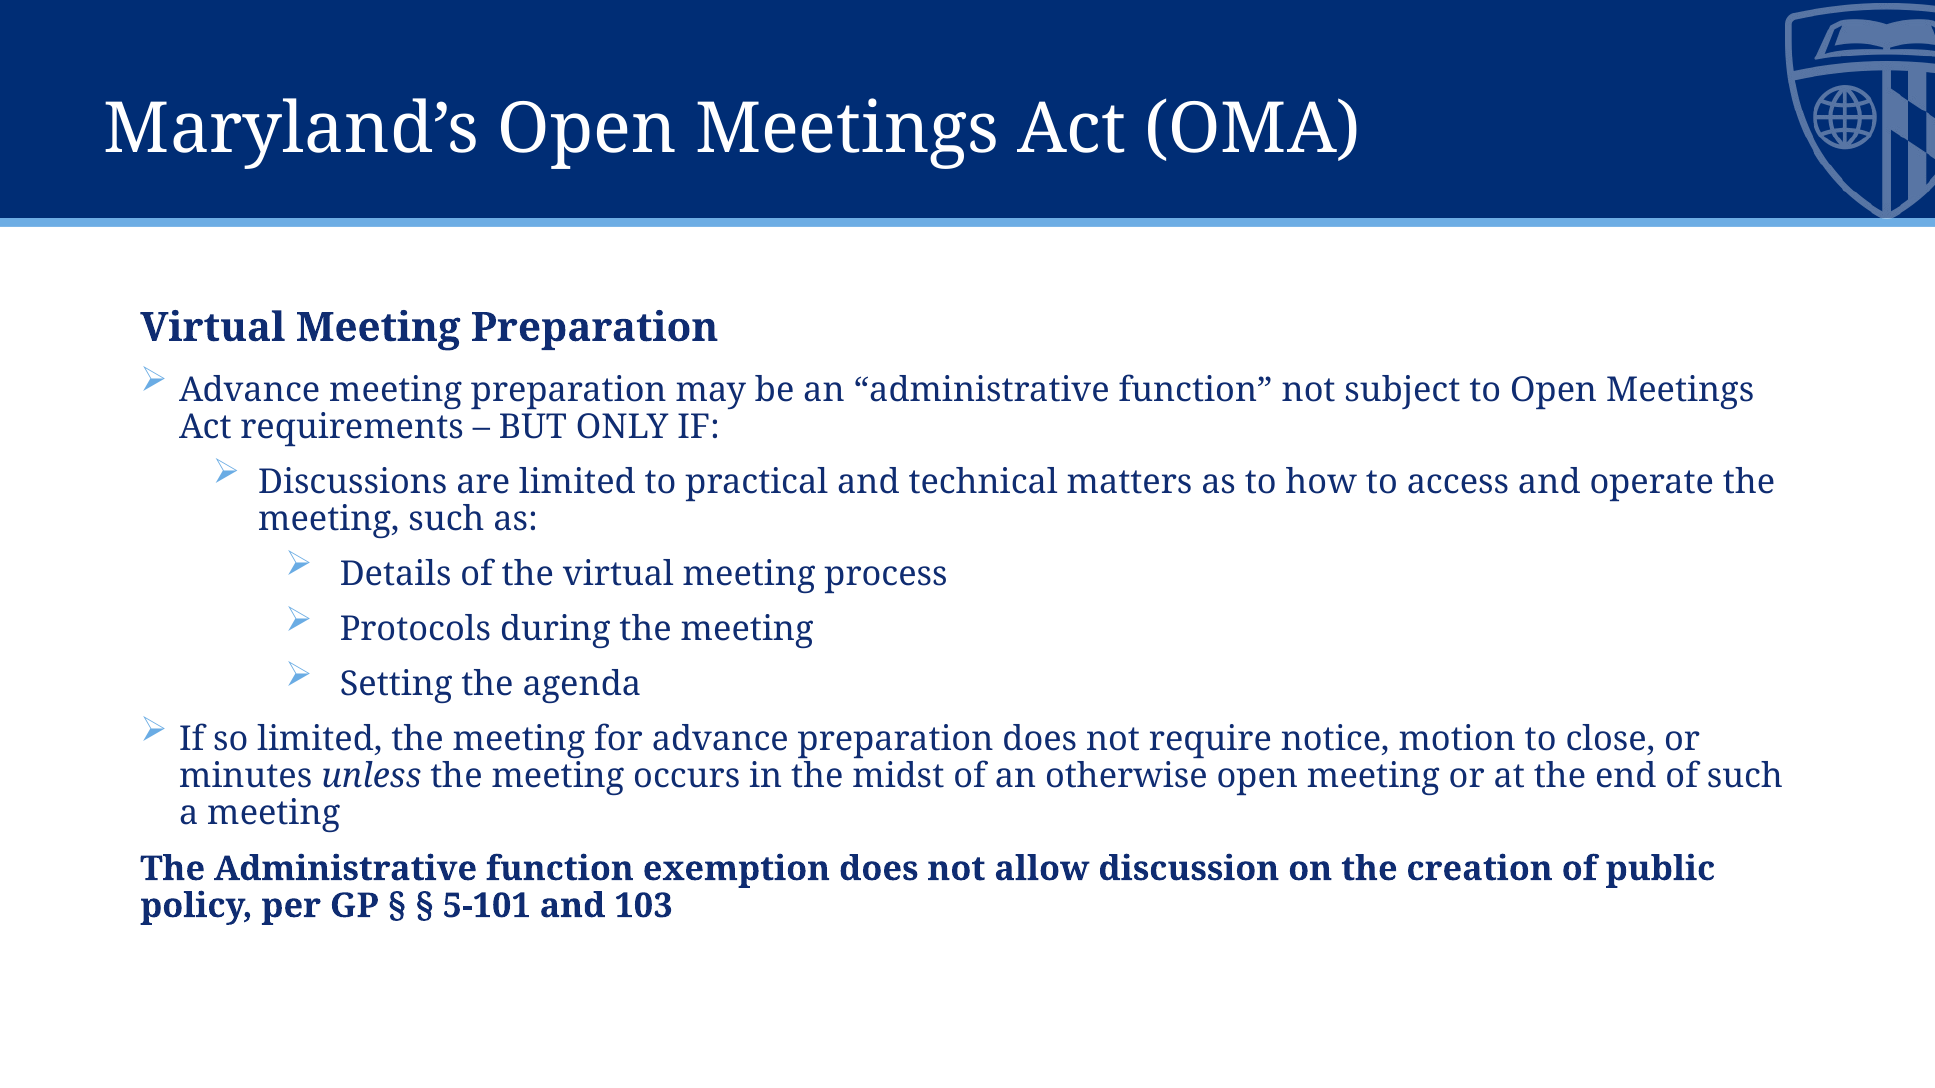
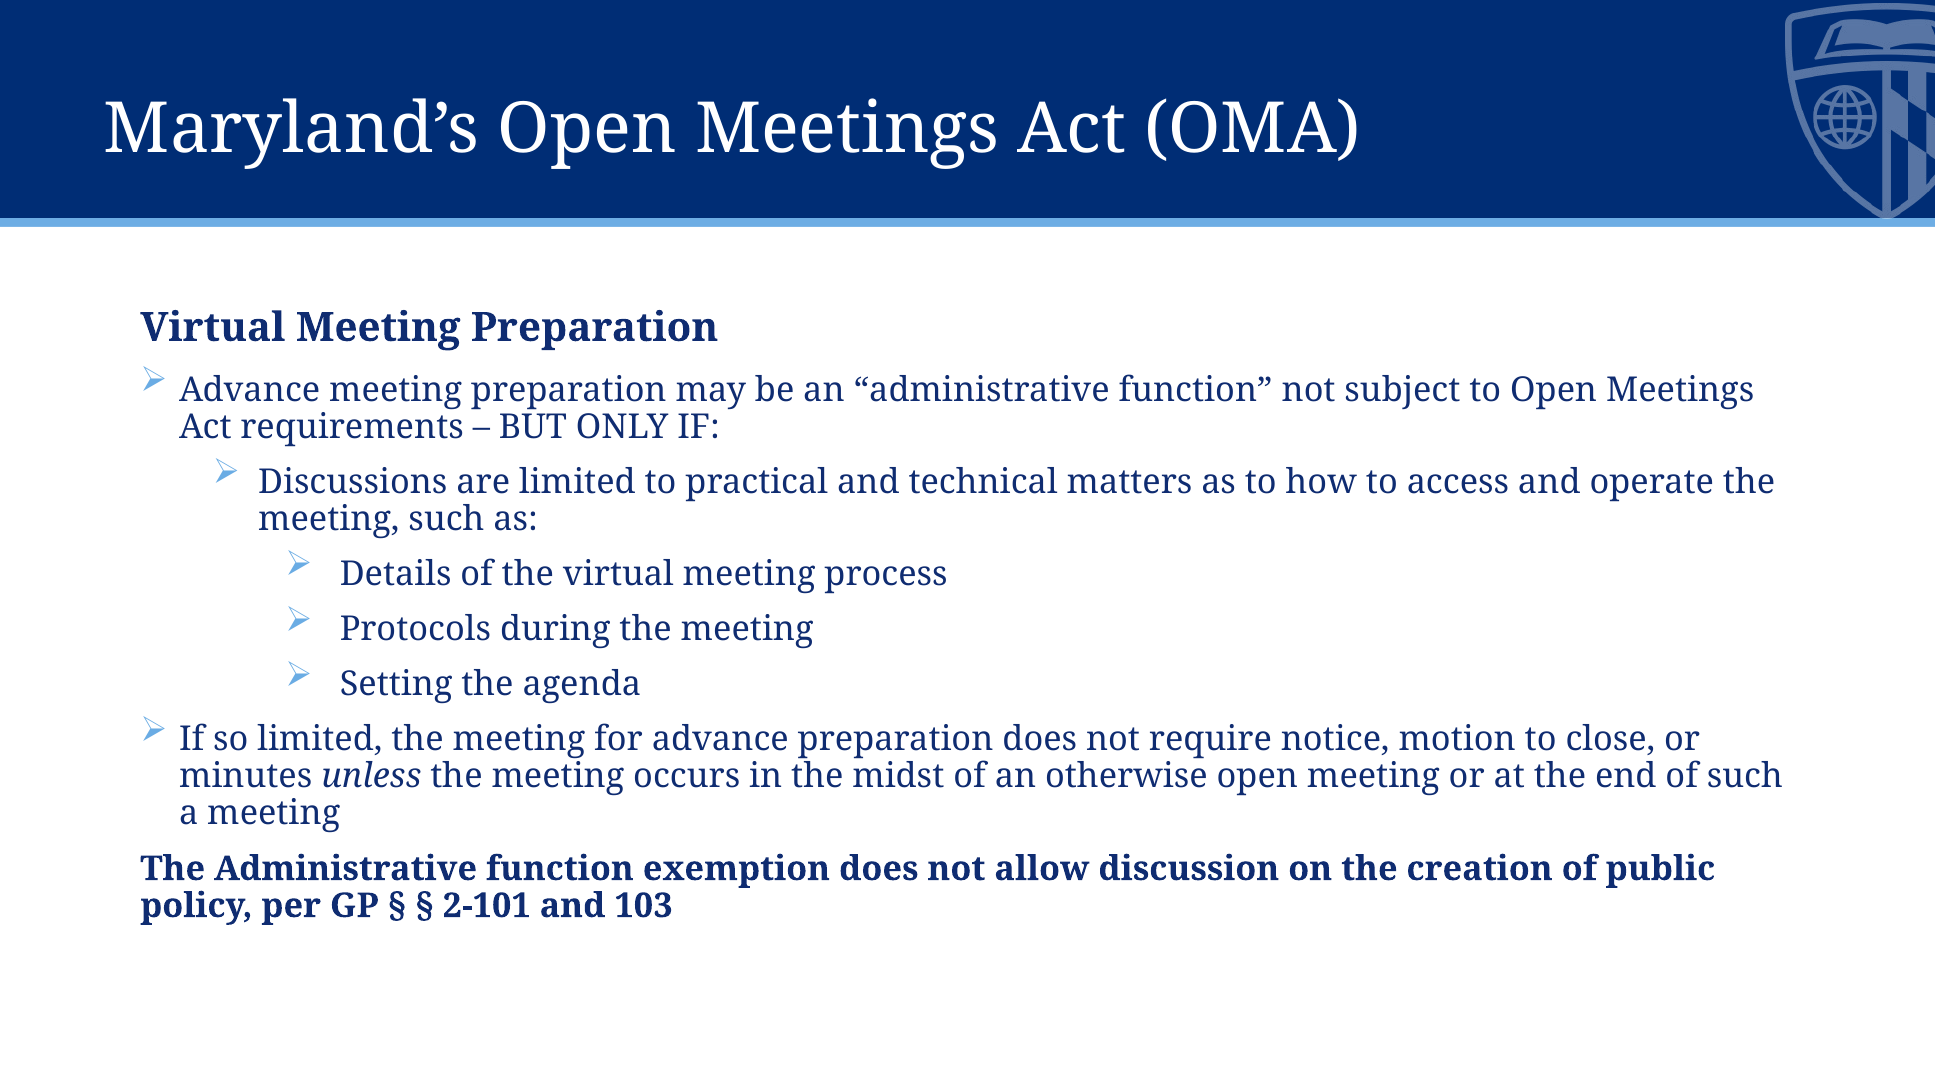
5-101: 5-101 -> 2-101
